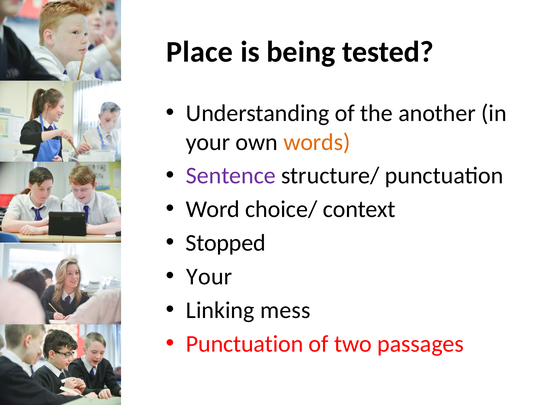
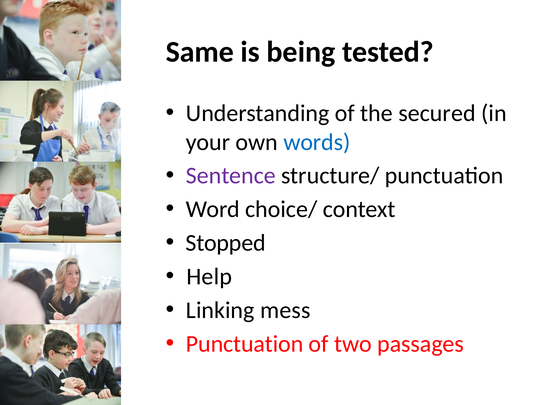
Place: Place -> Same
another: another -> secured
words colour: orange -> blue
Your at (209, 277): Your -> Help
